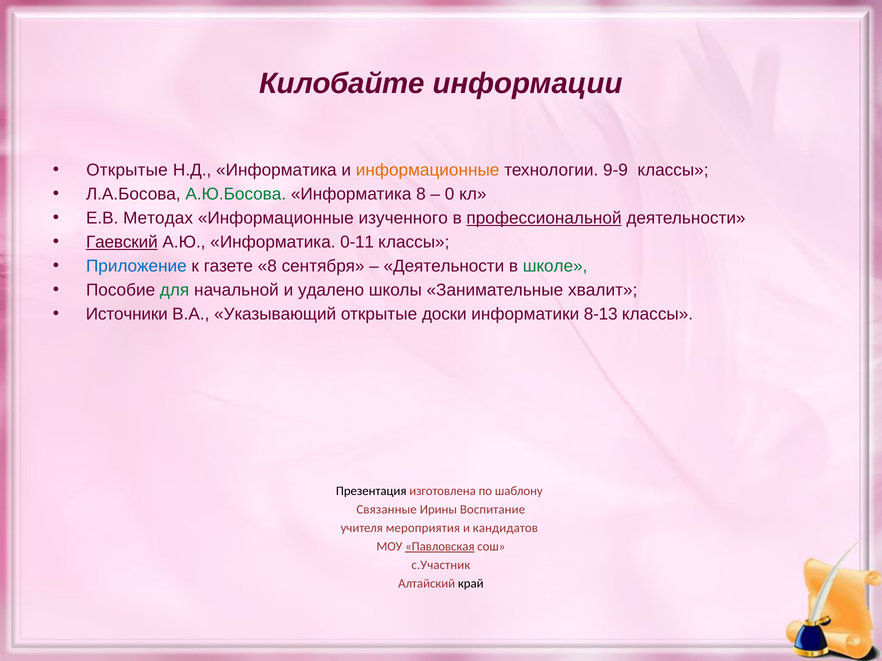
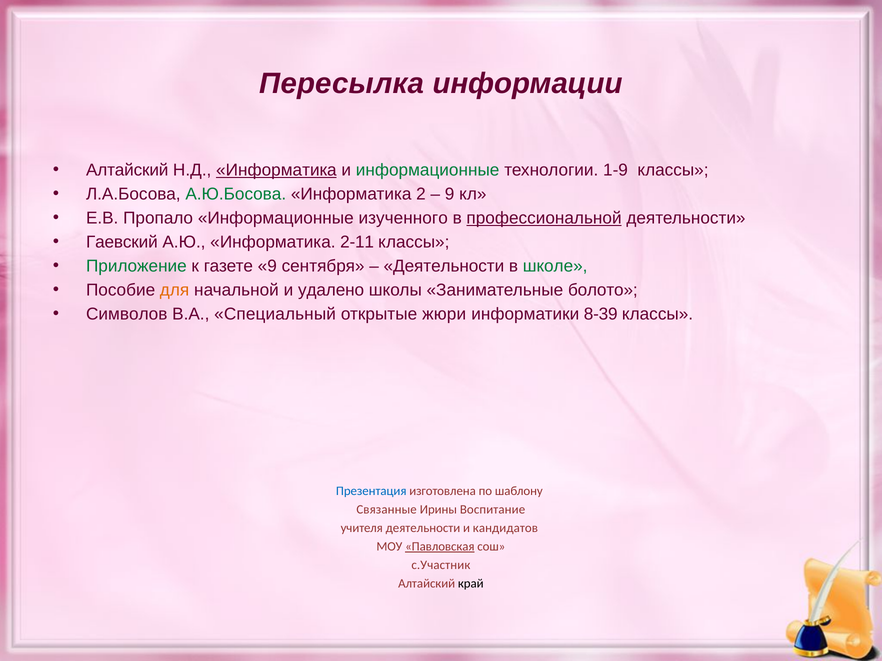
Килобайте: Килобайте -> Пересылка
Открытые at (127, 170): Открытые -> Алтайский
Информатика at (276, 170) underline: none -> present
информационные at (428, 170) colour: orange -> green
9-9: 9-9 -> 1-9
Информатика 8: 8 -> 2
0 at (450, 194): 0 -> 9
Методах: Методах -> Пропало
Гаевский underline: present -> none
0-11: 0-11 -> 2-11
Приложение colour: blue -> green
газете 8: 8 -> 9
для colour: green -> orange
хвалит: хвалит -> болото
Источники: Источники -> Символов
Указывающий: Указывающий -> Специальный
доски: доски -> жюри
8-13: 8-13 -> 8-39
Презентация colour: black -> blue
учителя мероприятия: мероприятия -> деятельности
